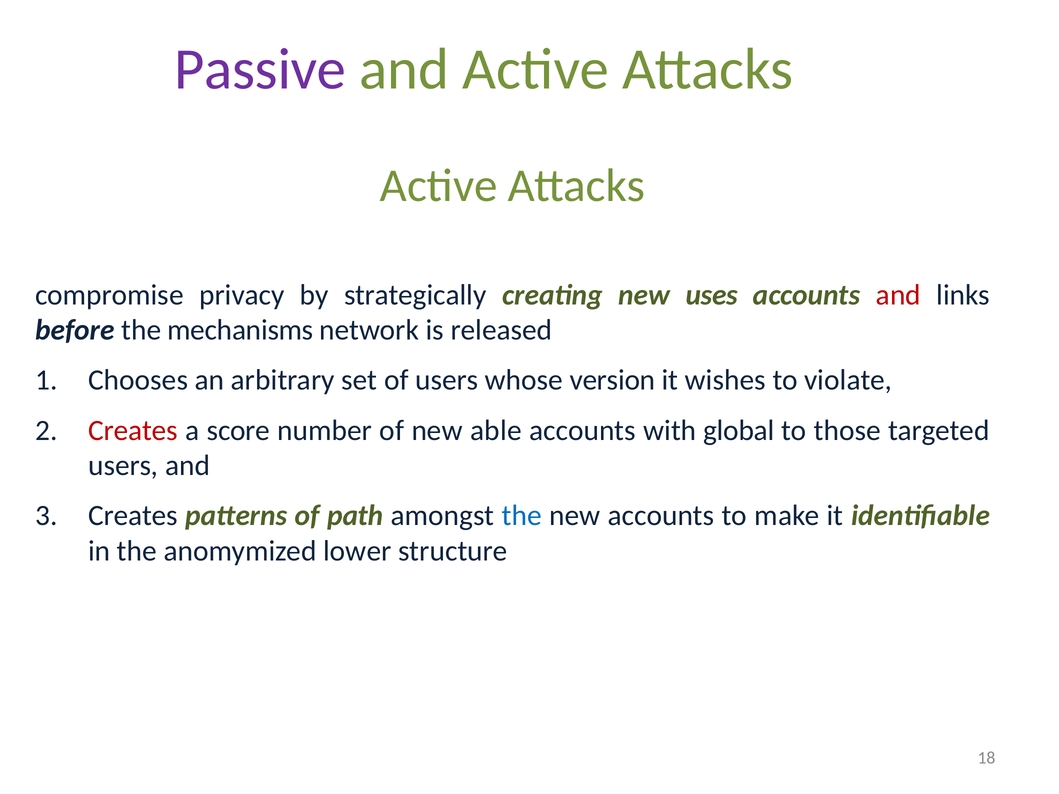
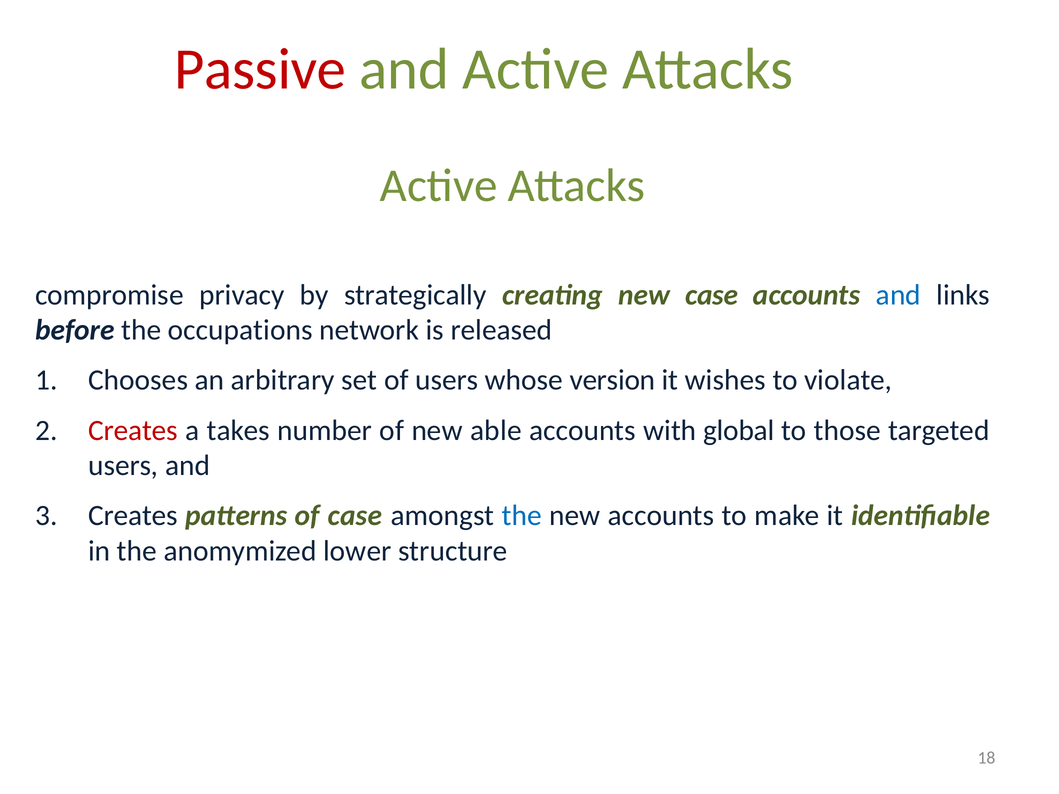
Passive colour: purple -> red
new uses: uses -> case
and at (898, 295) colour: red -> blue
mechanisms: mechanisms -> occupations
score: score -> takes
of path: path -> case
